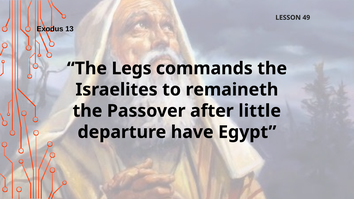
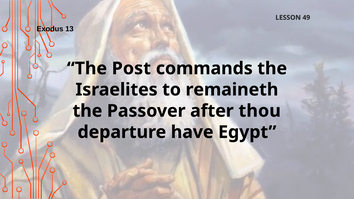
Legs: Legs -> Post
little: little -> thou
